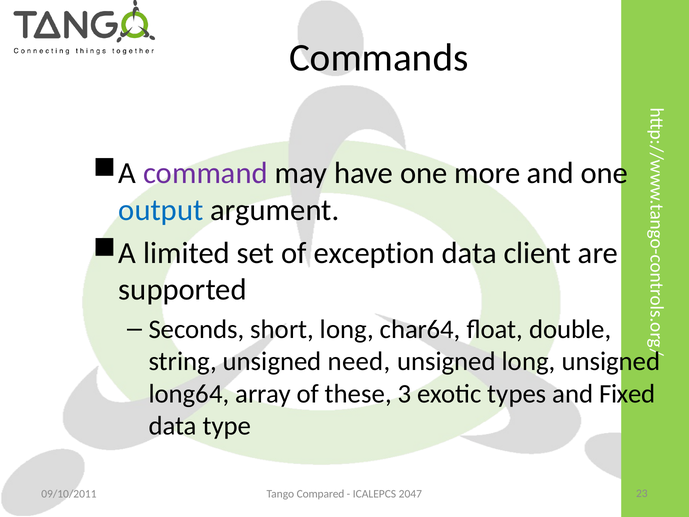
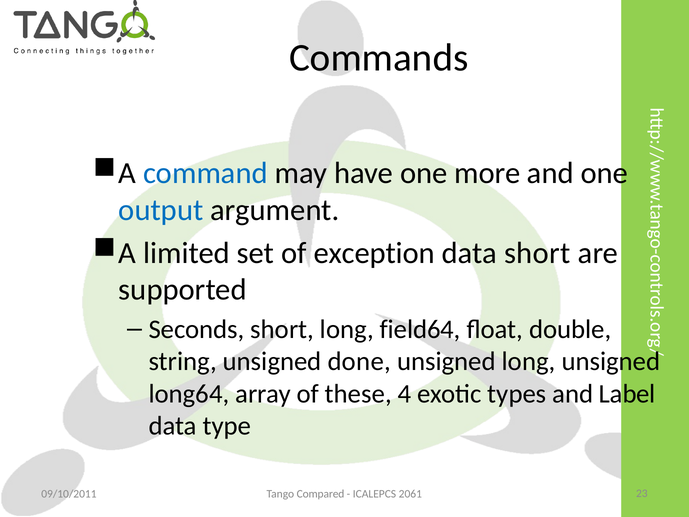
command colour: purple -> blue
data client: client -> short
char64: char64 -> field64
need: need -> done
3: 3 -> 4
Fixed: Fixed -> Label
2047: 2047 -> 2061
